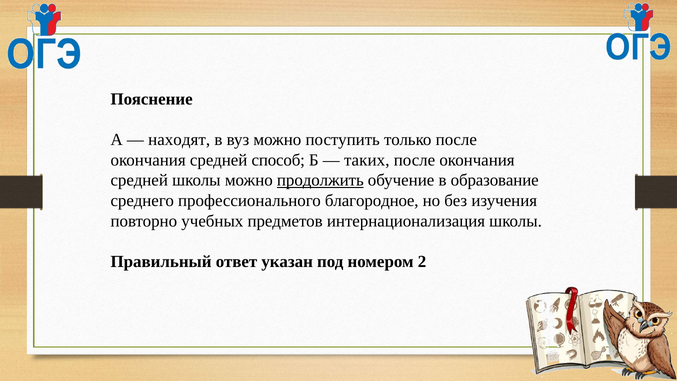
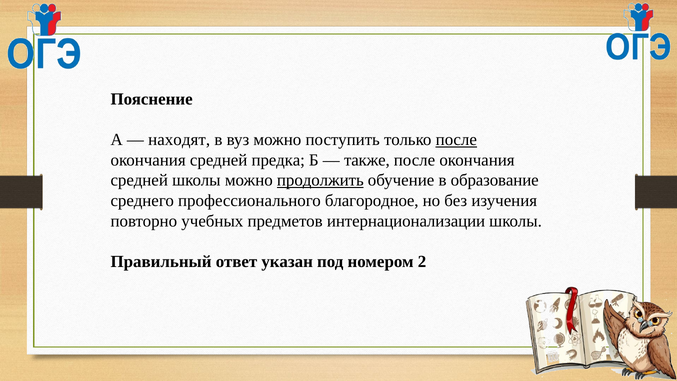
после at (456, 140) underline: none -> present
способ: способ -> предка
таких: таких -> также
интернационализация: интернационализация -> интернационализации
